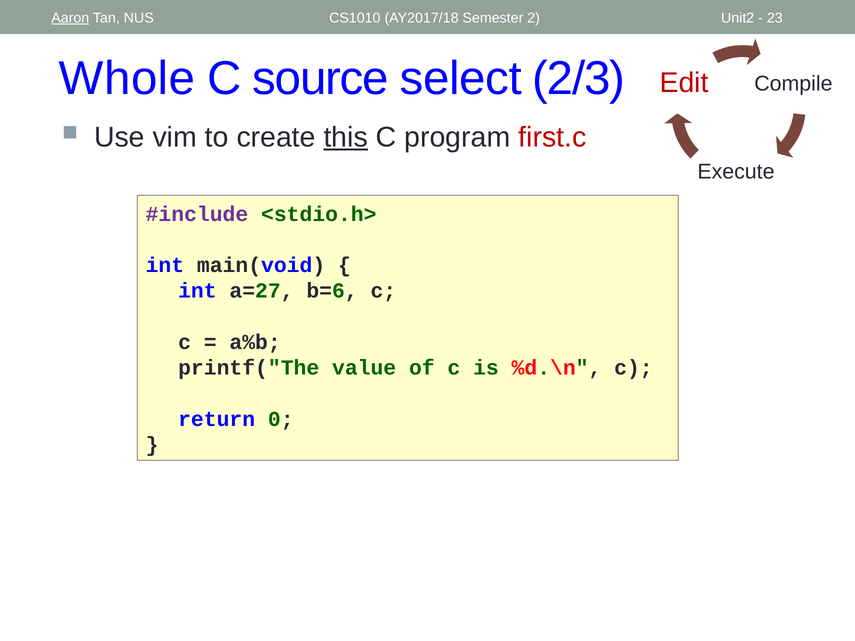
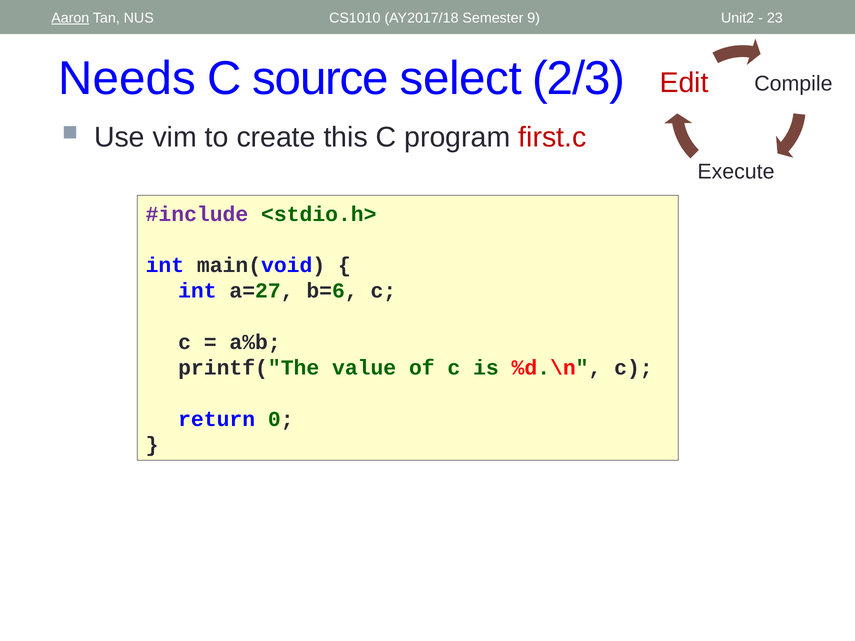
2: 2 -> 9
Whole: Whole -> Needs
this underline: present -> none
